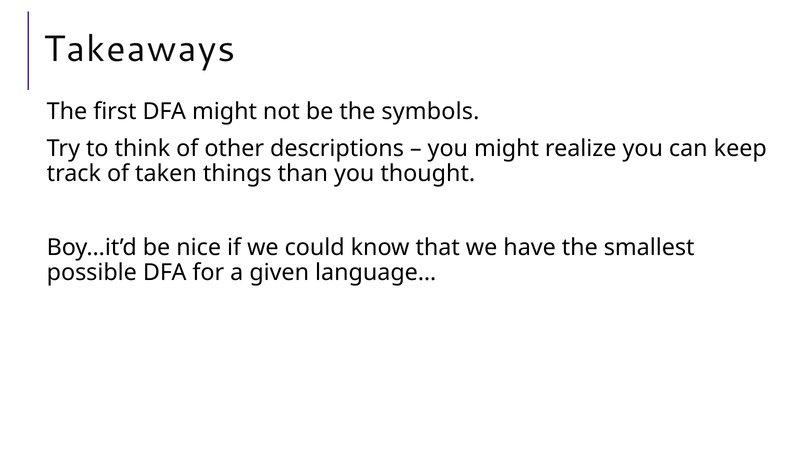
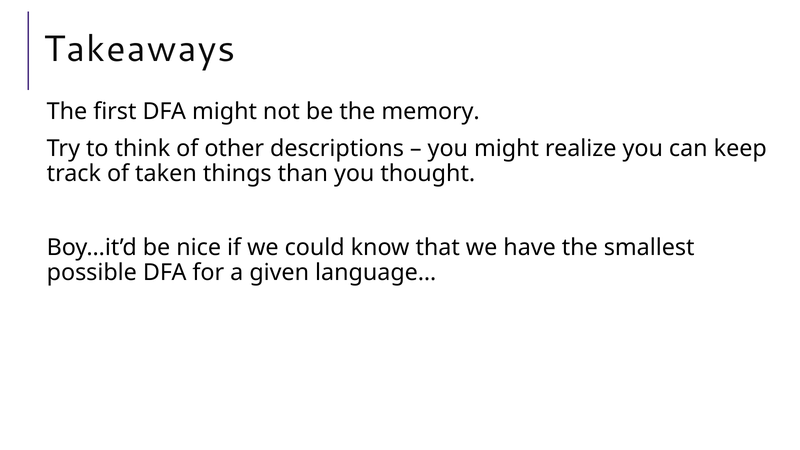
symbols: symbols -> memory
